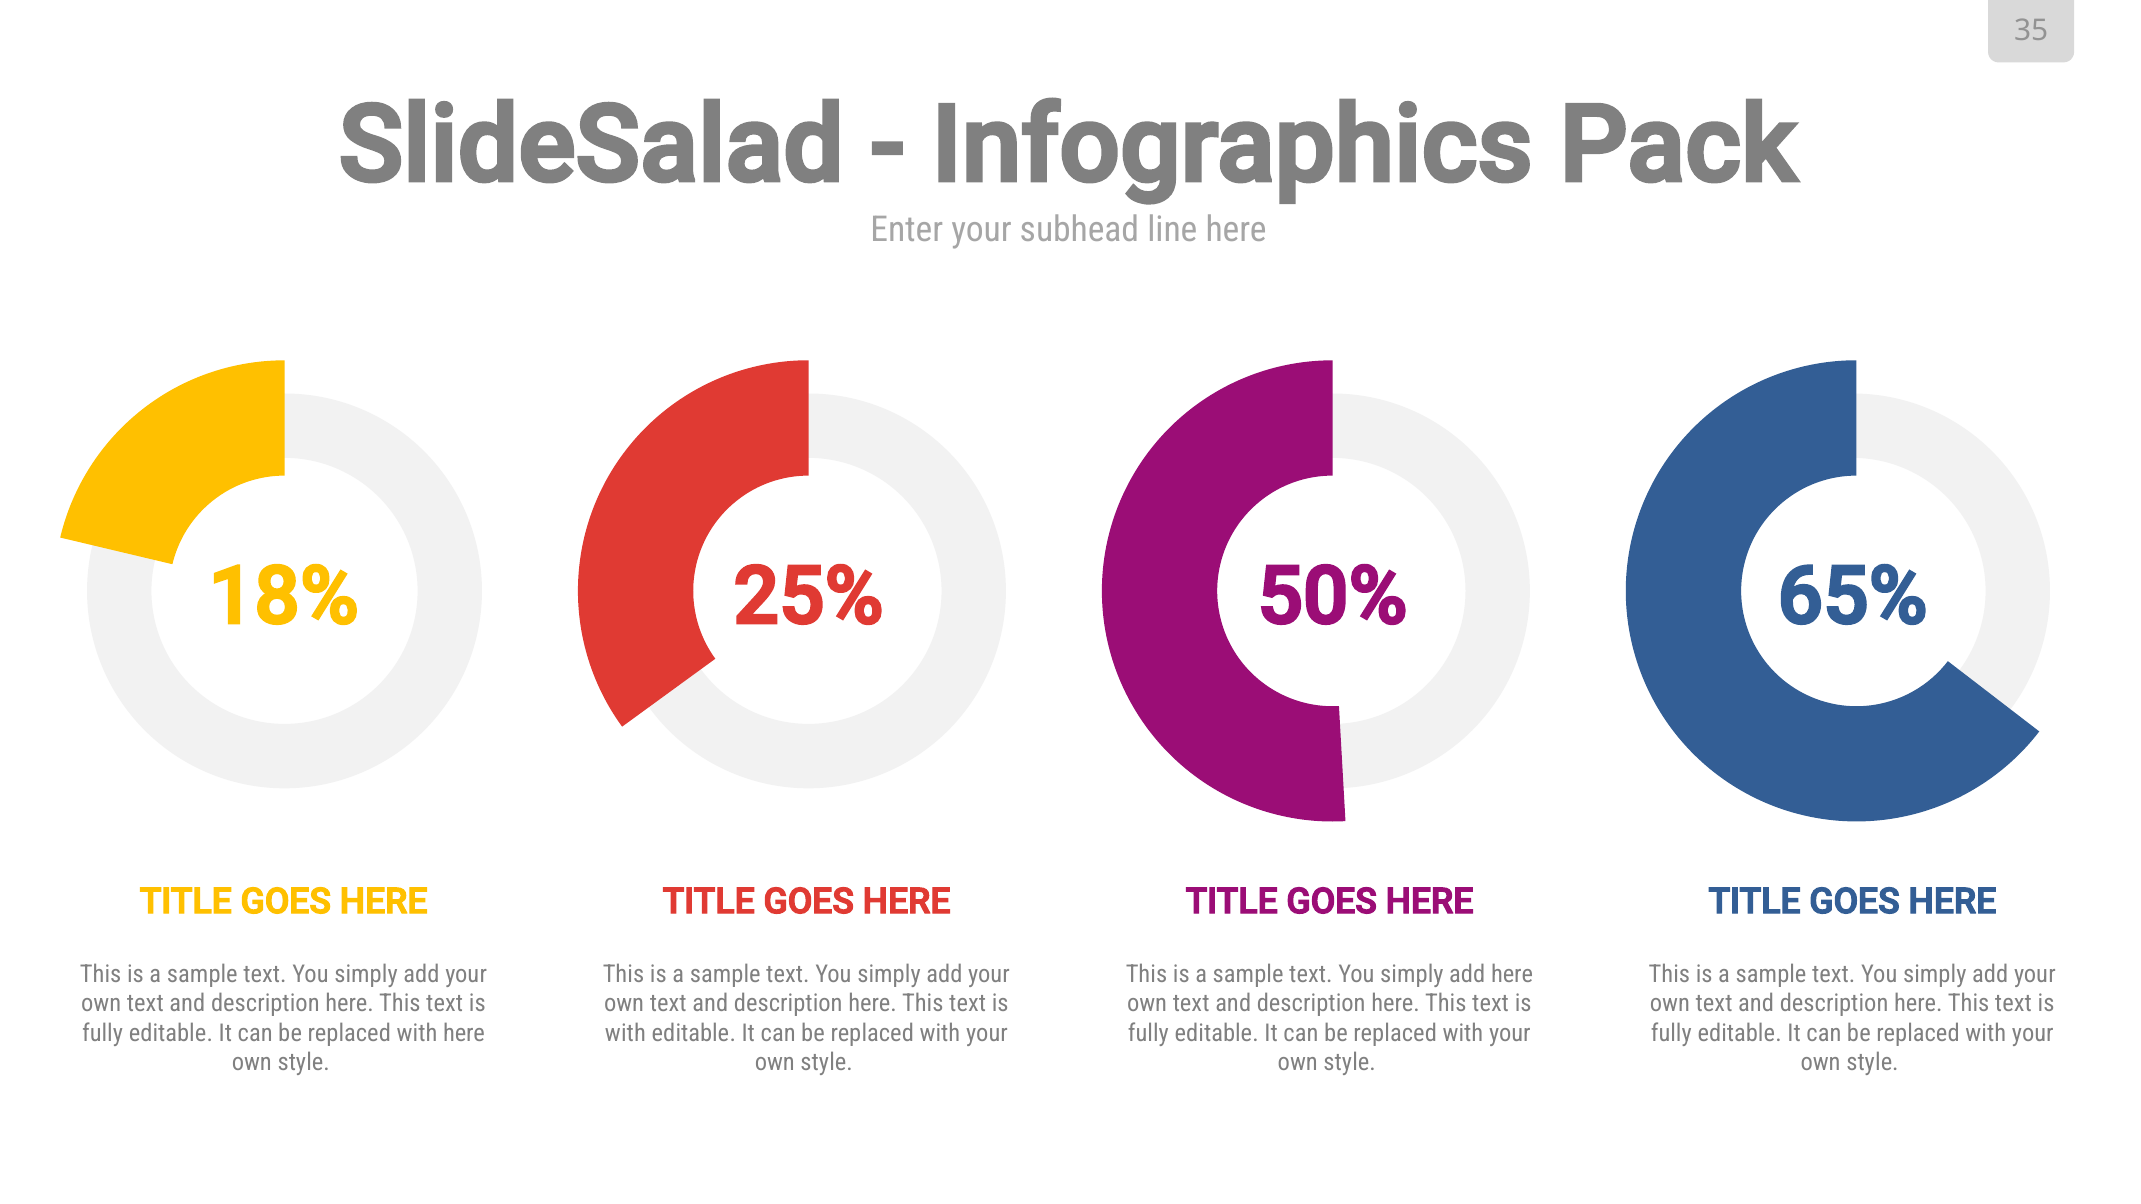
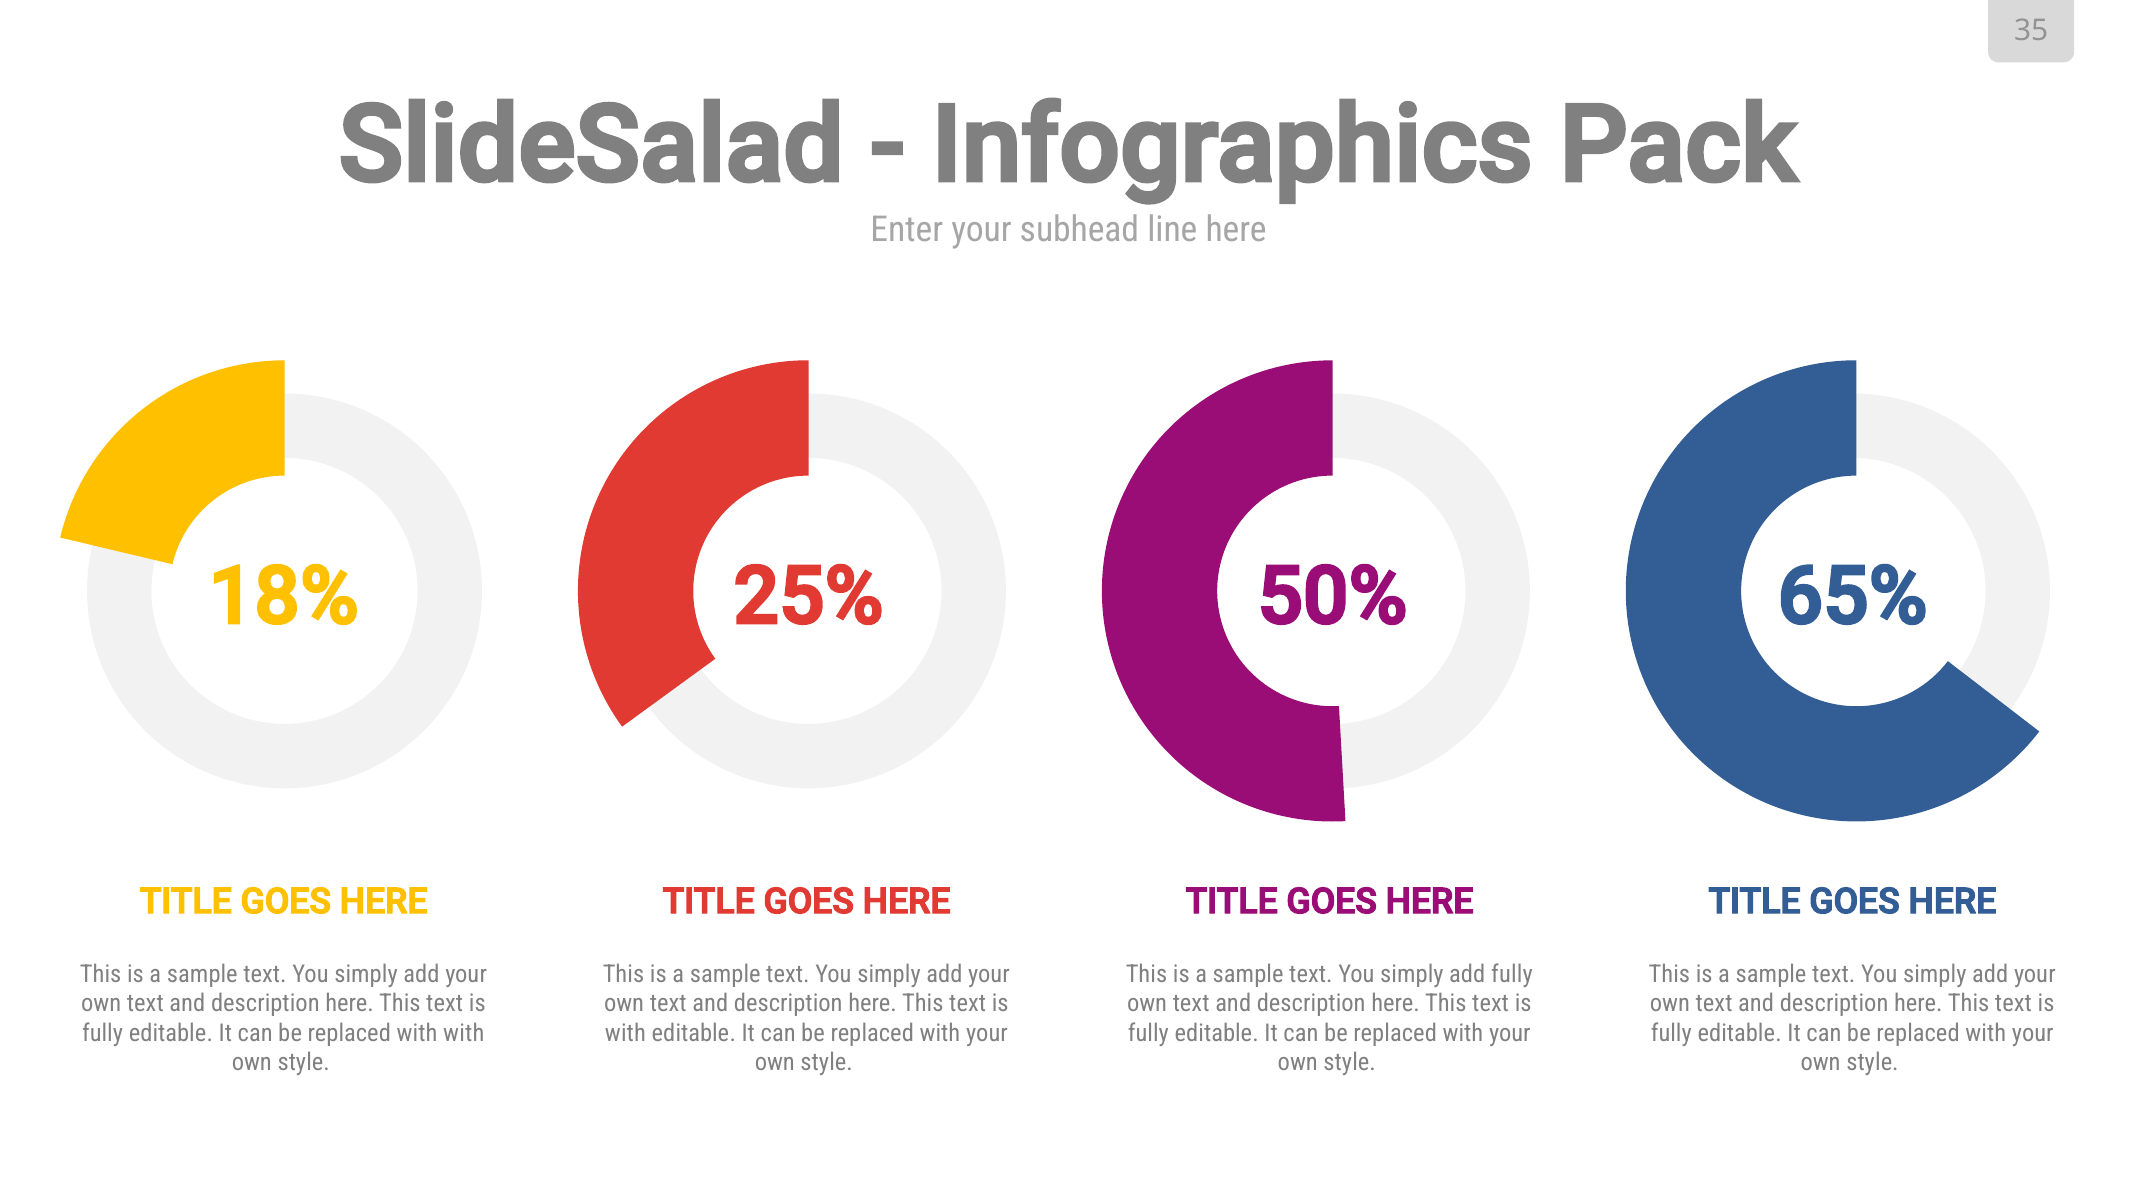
add here: here -> fully
with here: here -> with
